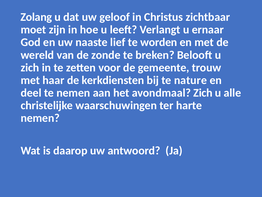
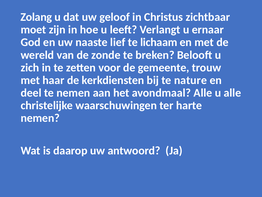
worden: worden -> lichaam
avondmaal Zich: Zich -> Alle
